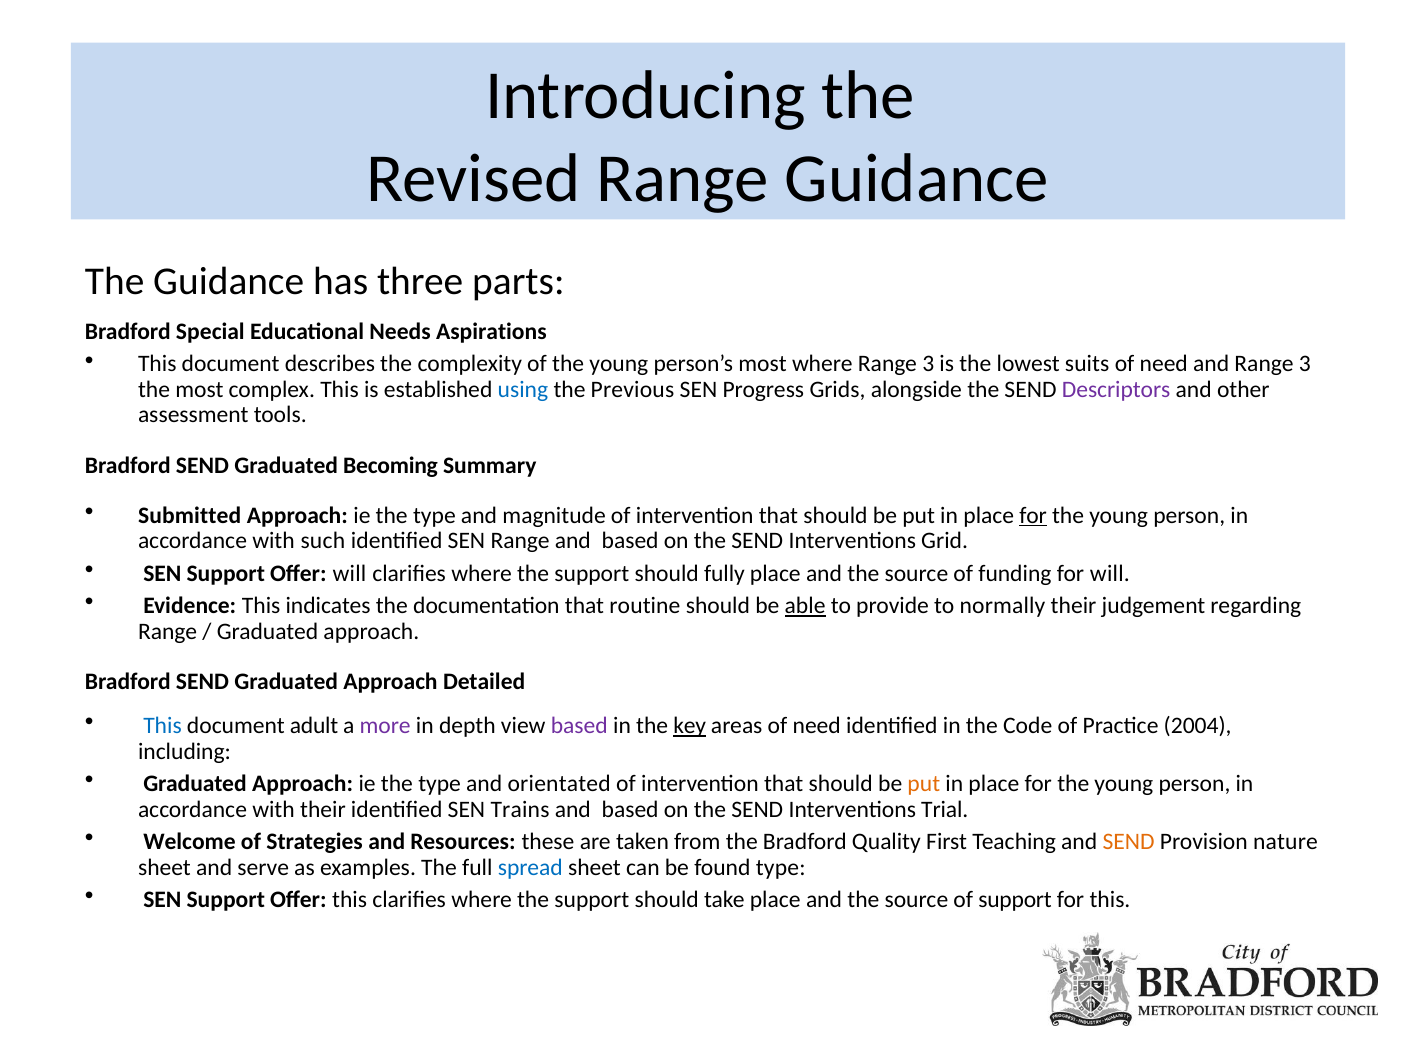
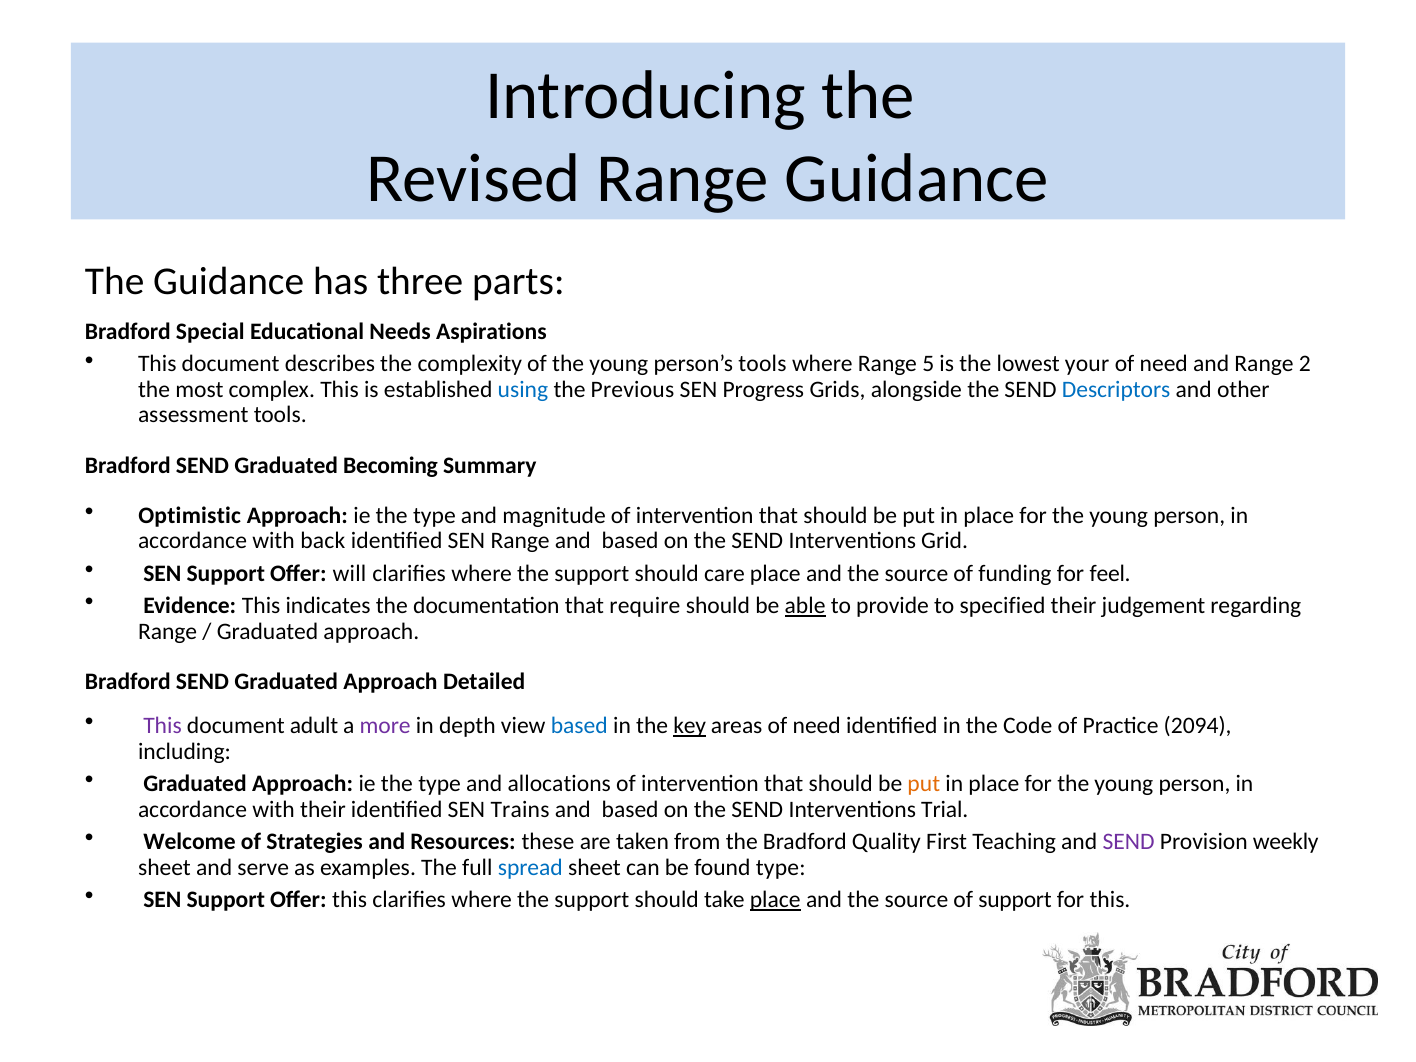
person’s most: most -> tools
where Range 3: 3 -> 5
suits: suits -> your
and Range 3: 3 -> 2
Descriptors colour: purple -> blue
Submitted: Submitted -> Optimistic
for at (1033, 515) underline: present -> none
such: such -> back
fully: fully -> care
for will: will -> feel
routine: routine -> require
normally: normally -> specified
This at (162, 726) colour: blue -> purple
based at (579, 726) colour: purple -> blue
2004: 2004 -> 2094
orientated: orientated -> allocations
SEND at (1129, 842) colour: orange -> purple
nature: nature -> weekly
place at (775, 900) underline: none -> present
